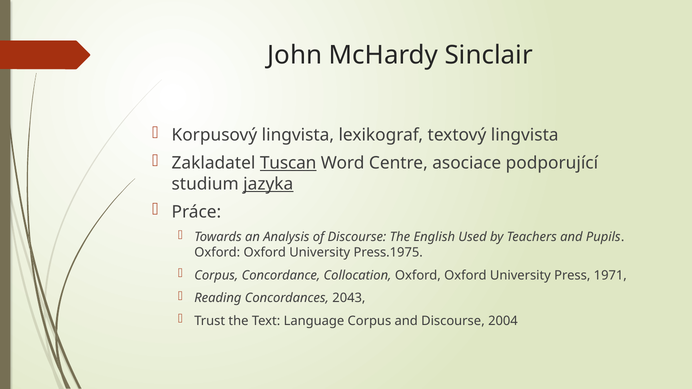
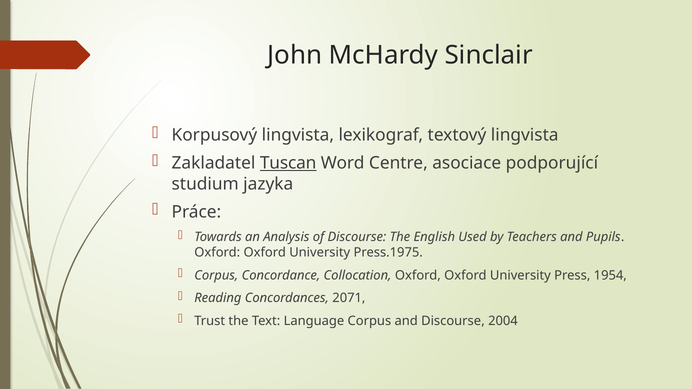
jazyka underline: present -> none
1971: 1971 -> 1954
2043: 2043 -> 2071
